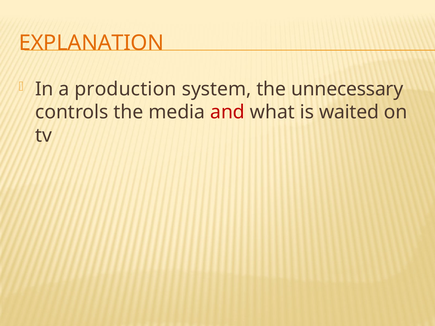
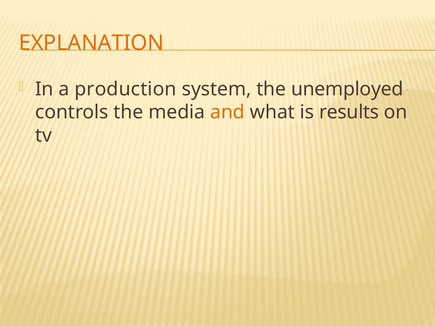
unnecessary: unnecessary -> unemployed
and colour: red -> orange
waited: waited -> results
